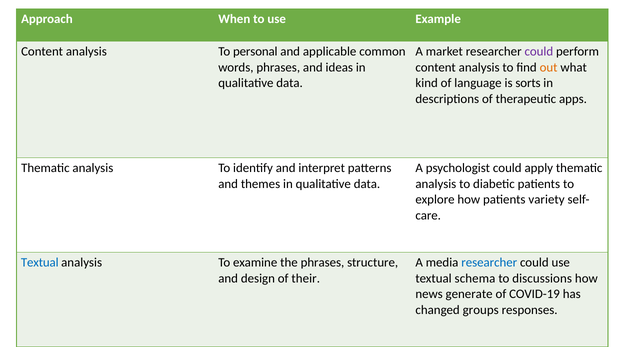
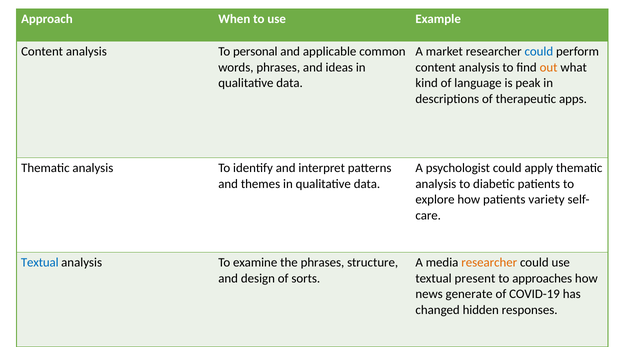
could at (539, 52) colour: purple -> blue
sorts: sorts -> peak
researcher at (489, 263) colour: blue -> orange
their: their -> sorts
schema: schema -> present
discussions: discussions -> approaches
groups: groups -> hidden
